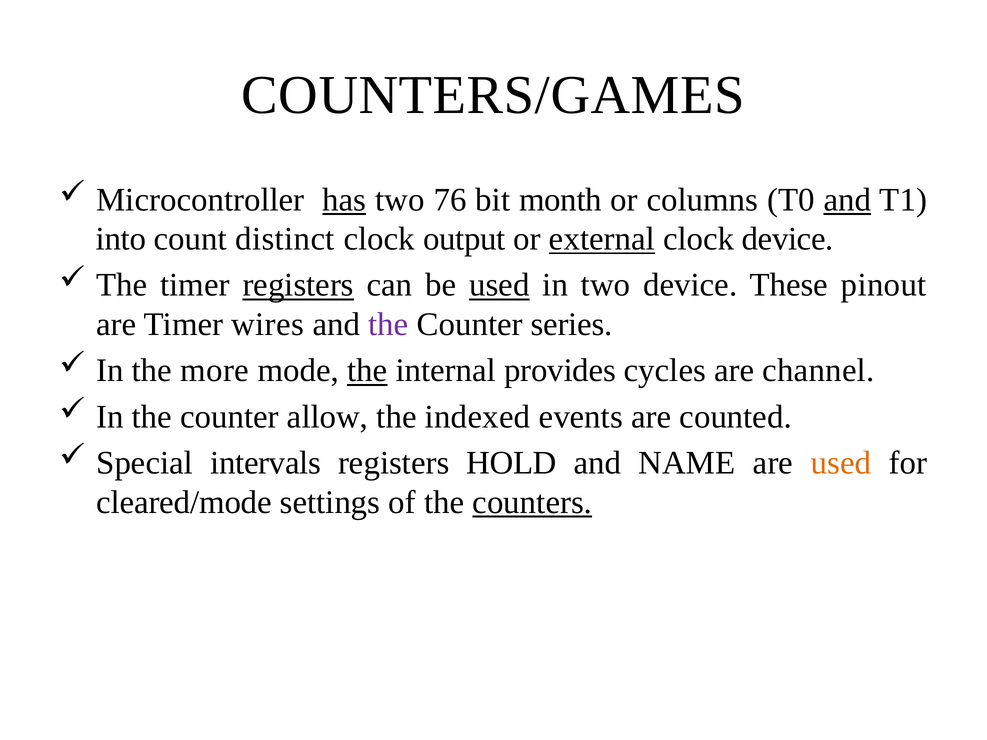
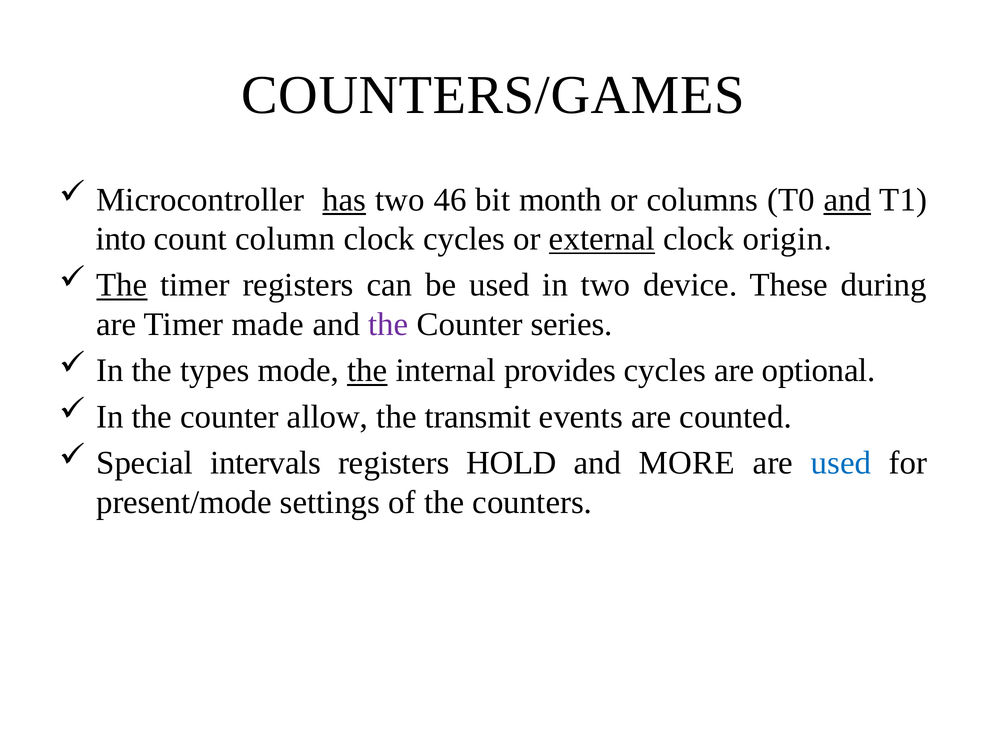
76: 76 -> 46
distinct: distinct -> column
clock output: output -> cycles
clock device: device -> origin
The at (122, 285) underline: none -> present
registers at (298, 285) underline: present -> none
used at (499, 285) underline: present -> none
pinout: pinout -> during
wires: wires -> made
more: more -> types
channel: channel -> optional
indexed: indexed -> transmit
NAME: NAME -> MORE
used at (841, 463) colour: orange -> blue
cleared/mode: cleared/mode -> present/mode
counters underline: present -> none
